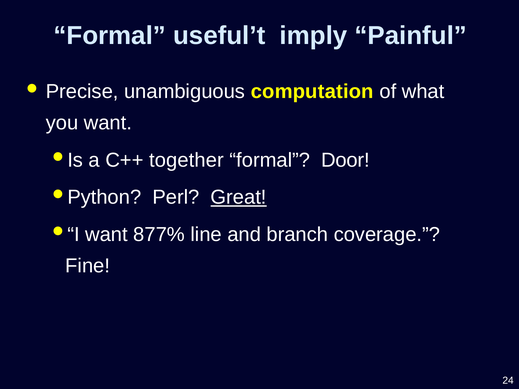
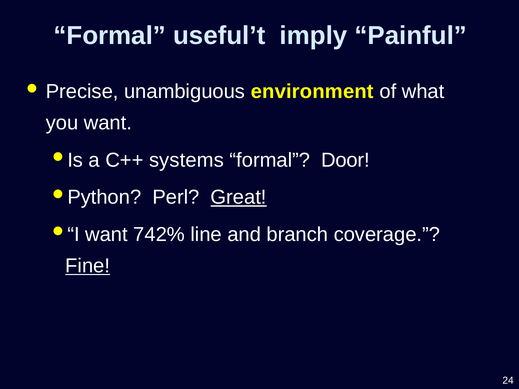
computation: computation -> environment
together: together -> systems
877%: 877% -> 742%
Fine underline: none -> present
